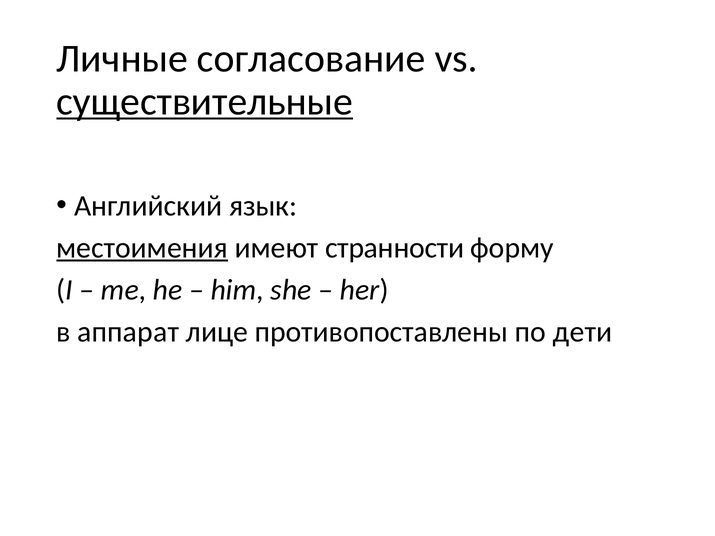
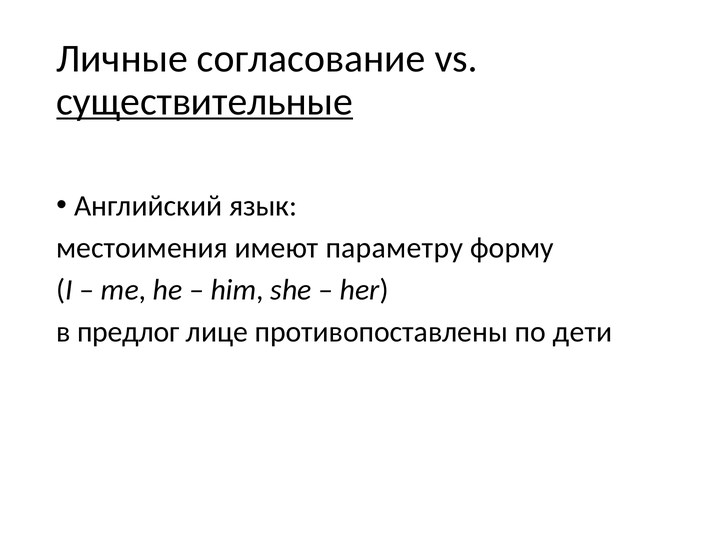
местоимения underline: present -> none
странности: странности -> параметру
аппарат: аппарат -> предлог
